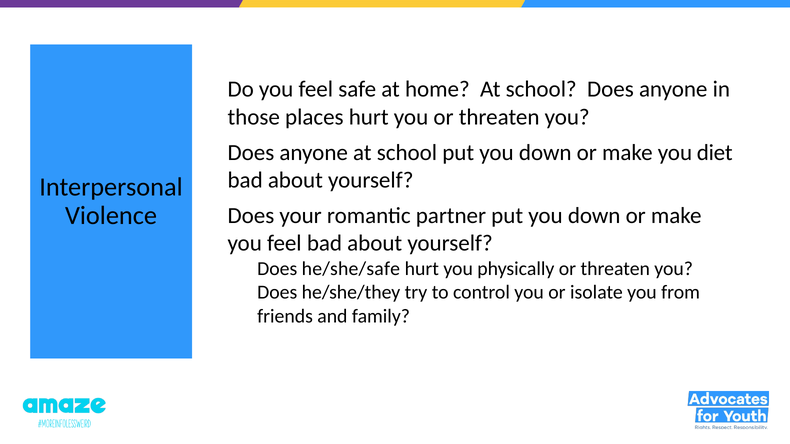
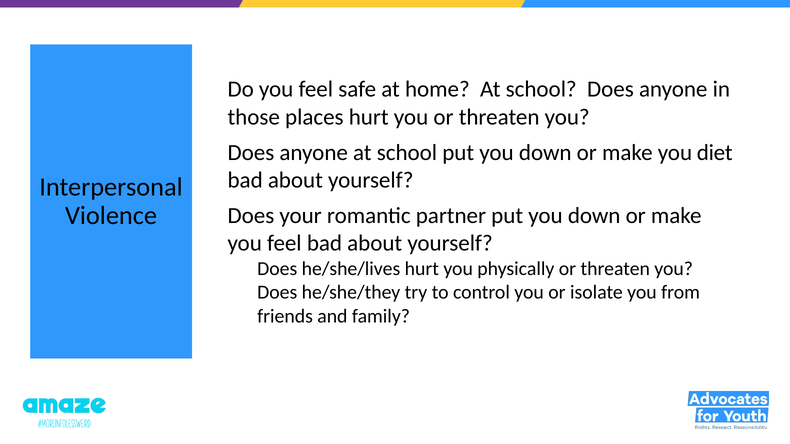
he/she/safe: he/she/safe -> he/she/lives
